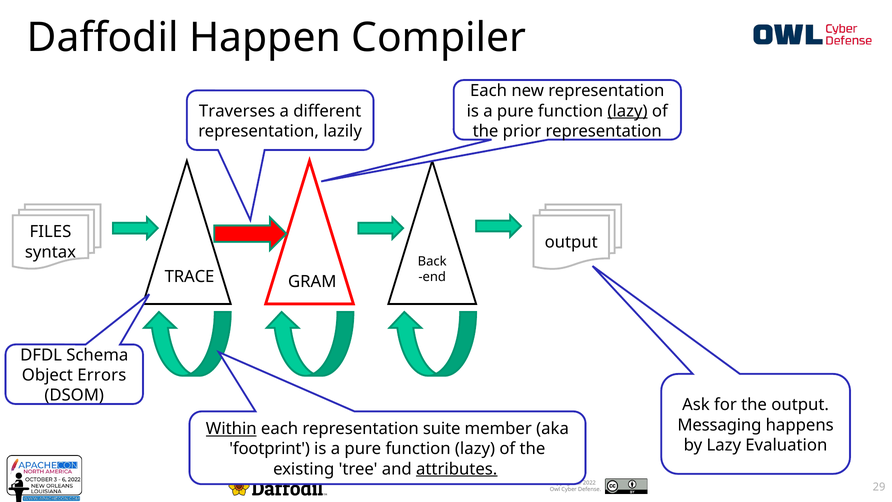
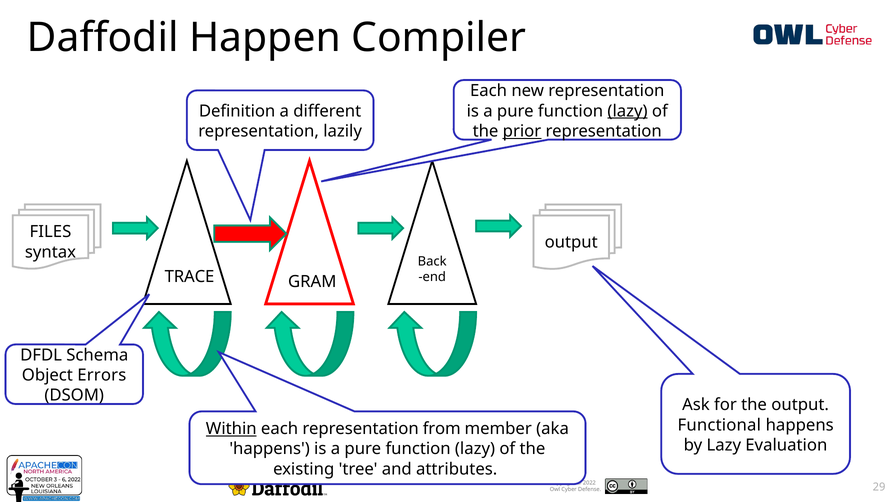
Traverses: Traverses -> Definition
prior underline: none -> present
Messaging: Messaging -> Functional
suite: suite -> from
footprint at (270, 449): footprint -> happens
attributes underline: present -> none
